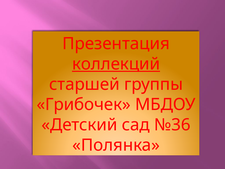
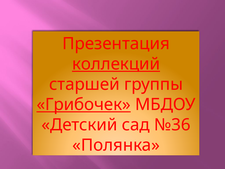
Грибочек underline: none -> present
